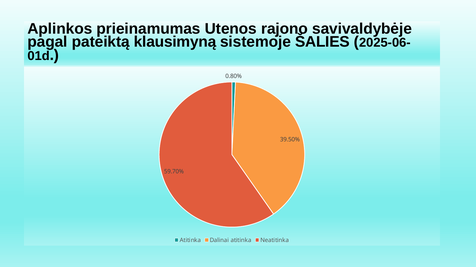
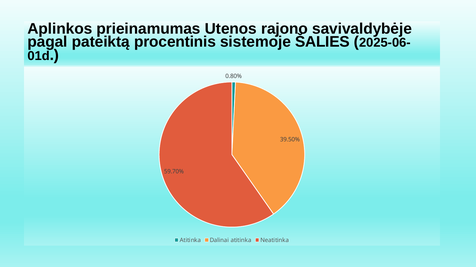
klausimyną: klausimyną -> procentinis
